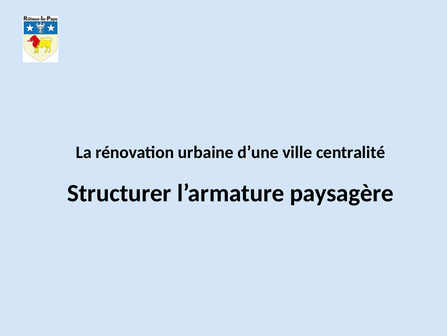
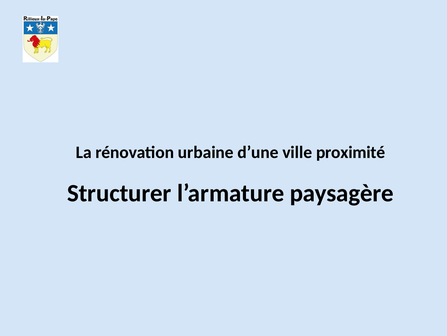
centralité: centralité -> proximité
